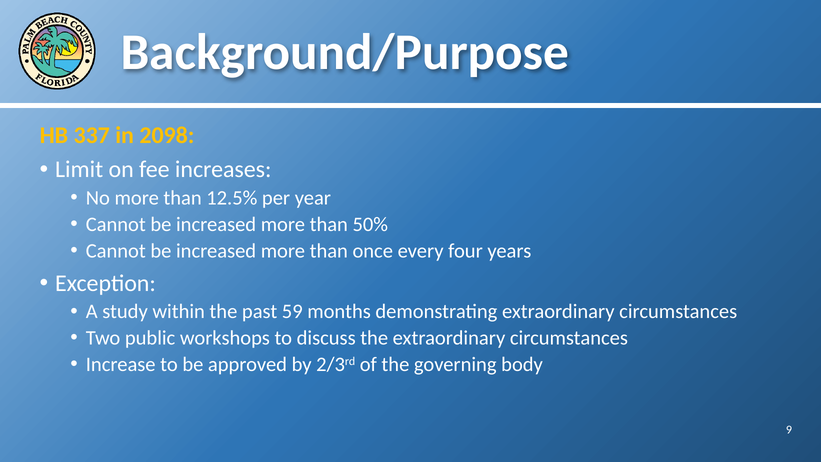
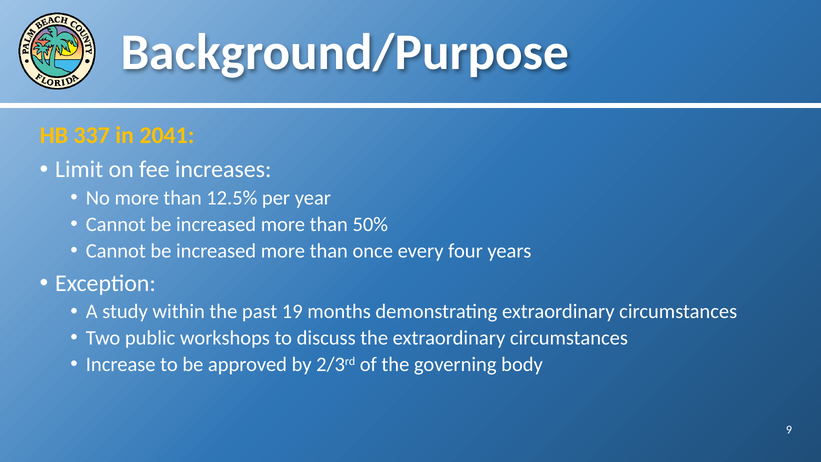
2098: 2098 -> 2041
59: 59 -> 19
